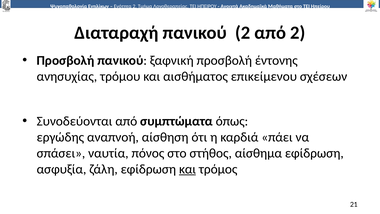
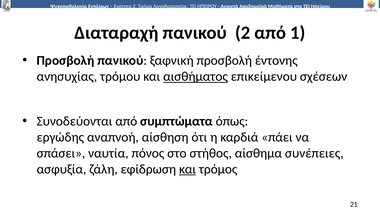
από 2: 2 -> 1
αισθήματος underline: none -> present
αίσθημα εφίδρωση: εφίδρωση -> συνέπειες
